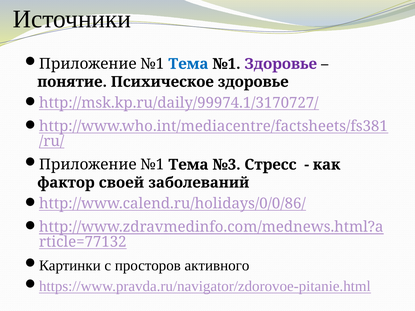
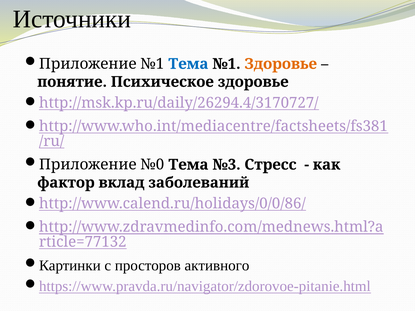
Здоровье at (281, 64) colour: purple -> orange
http://msk.kp.ru/daily/99974.1/3170727/: http://msk.kp.ru/daily/99974.1/3170727/ -> http://msk.kp.ru/daily/26294.4/3170727/
№1 at (152, 165): №1 -> №0
своей: своей -> вклад
